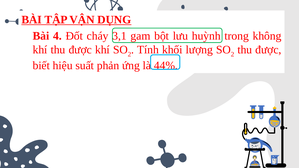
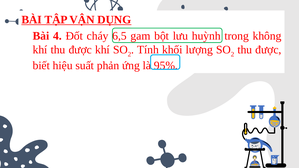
3,1: 3,1 -> 6,5
44%: 44% -> 95%
